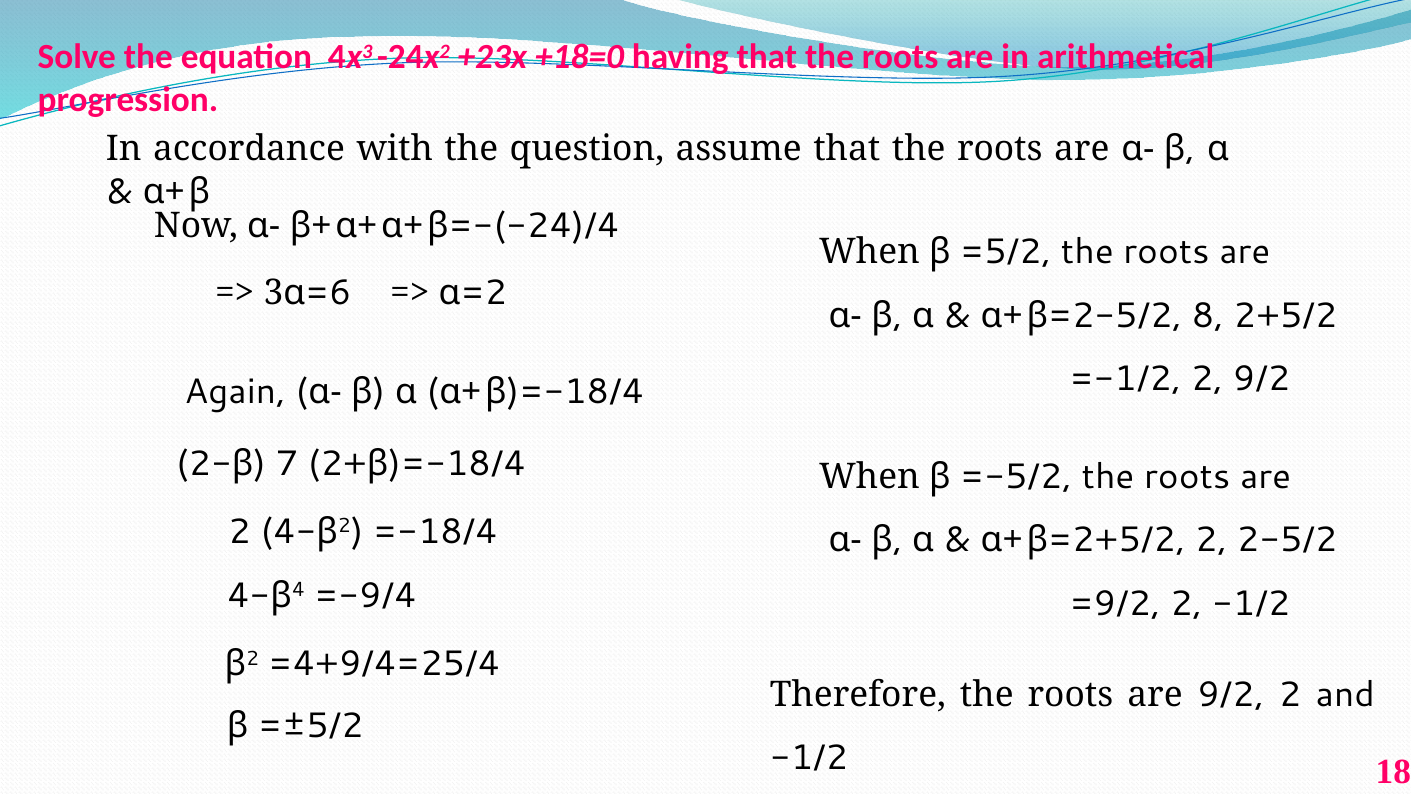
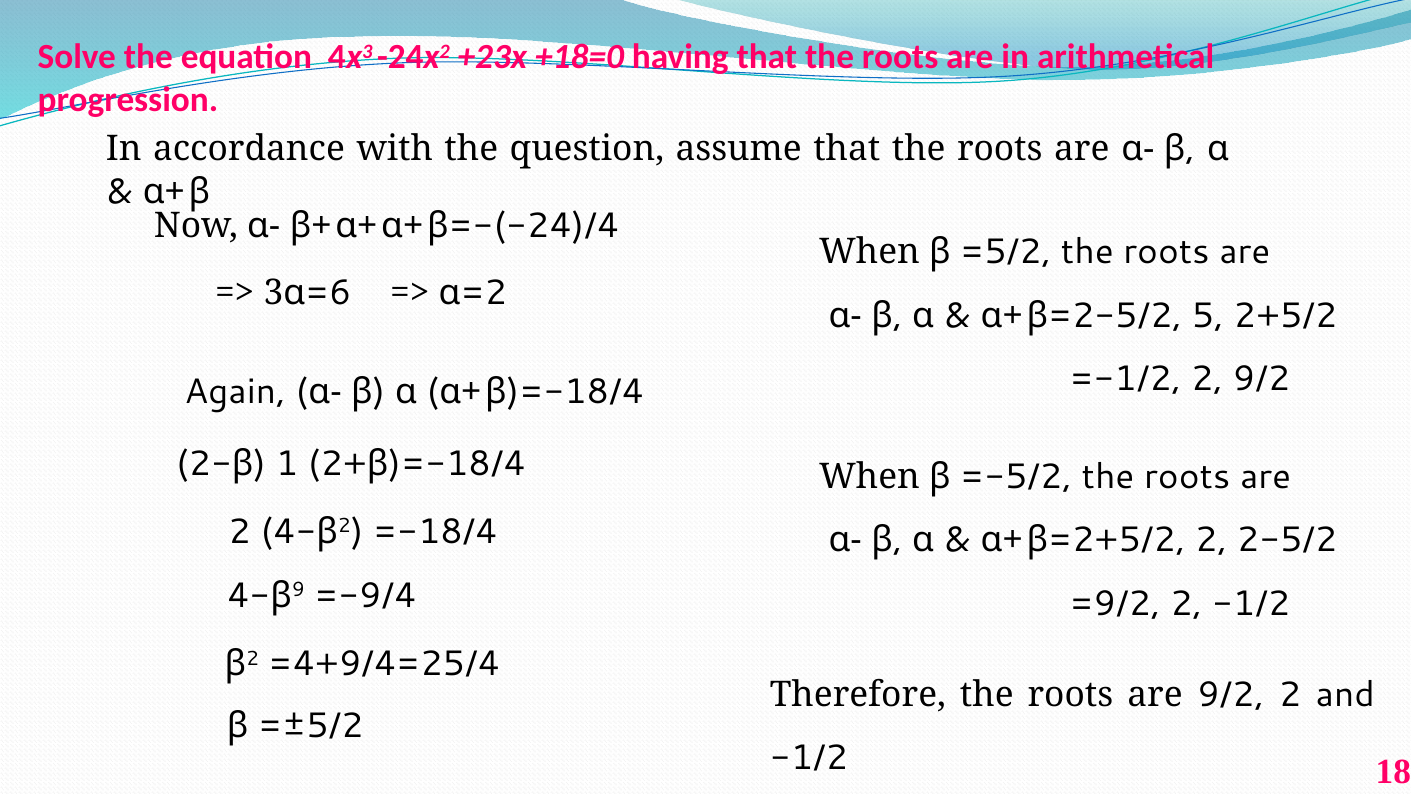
8: 8 -> 5
7: 7 -> 1
4: 4 -> 9
